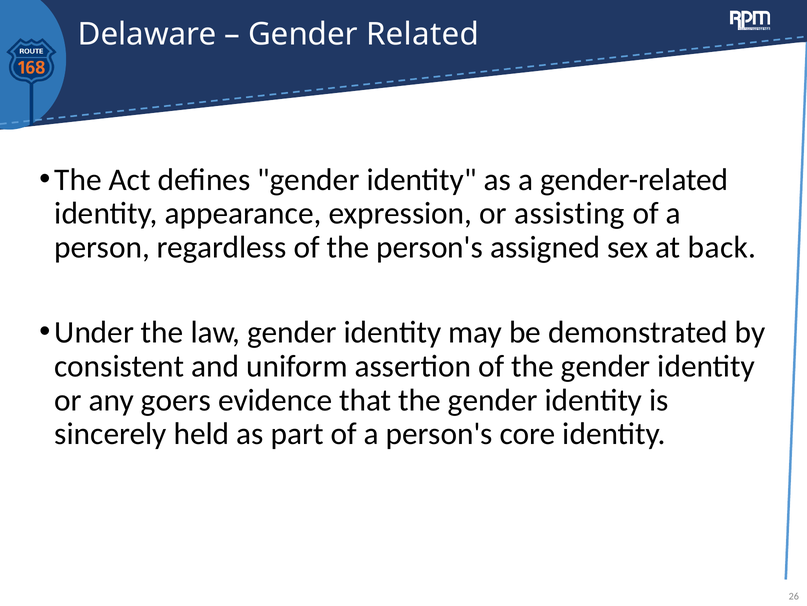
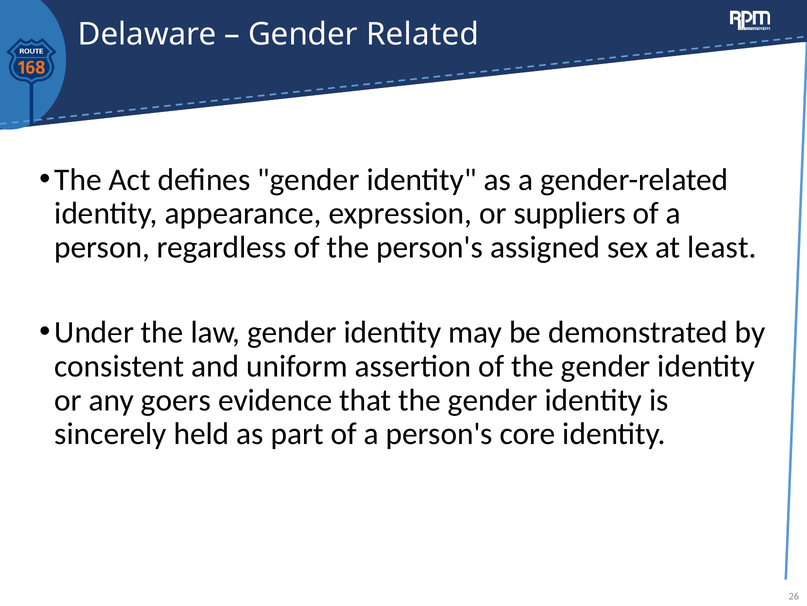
assisting: assisting -> suppliers
back: back -> least
